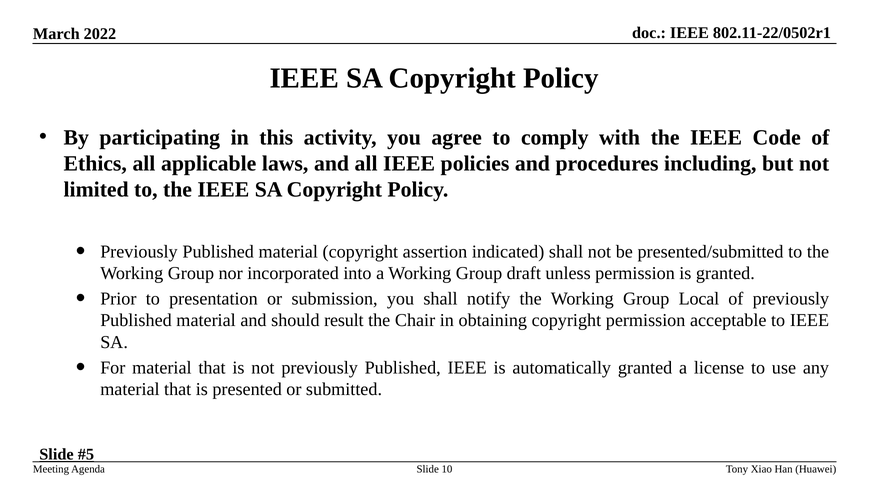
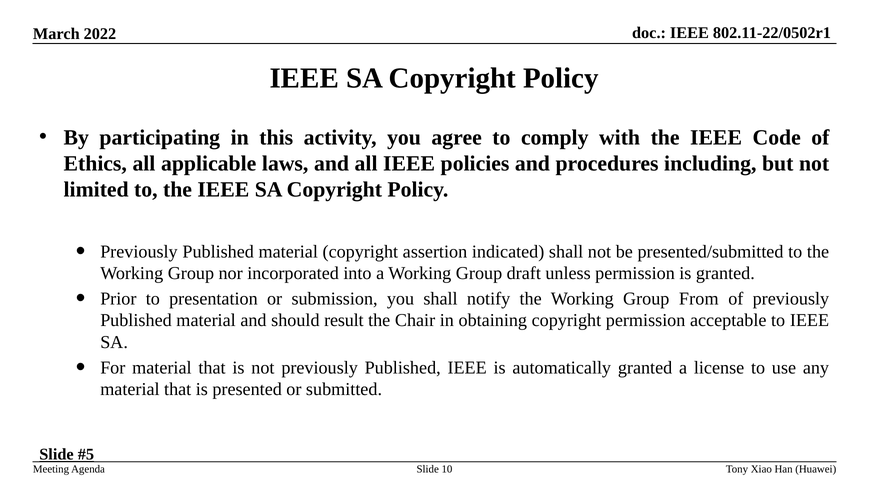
Local: Local -> From
